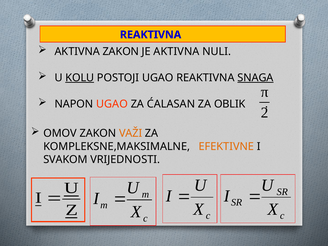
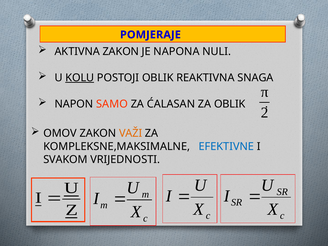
REAKTIVNA at (151, 35): REAKTIVNA -> POMJERAJE
JE AKTIVNA: AKTIVNA -> NAPONA
POSTOJI UGAO: UGAO -> OBLIK
SNAGA underline: present -> none
NAPON UGAO: UGAO -> SAMO
EFEKTIVNE colour: orange -> blue
